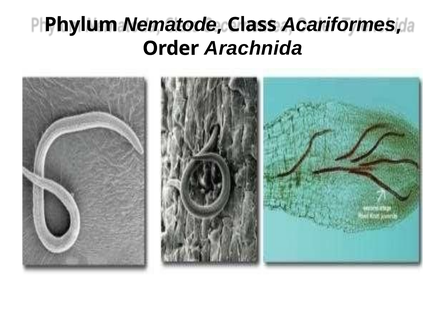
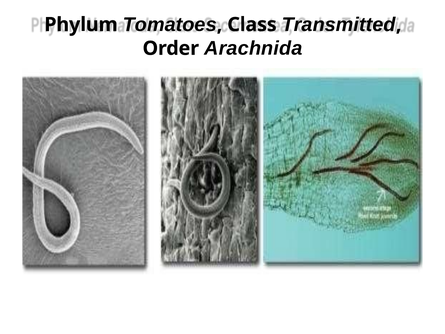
Nematode: Nematode -> Tomatoes
Acariformes: Acariformes -> Transmitted
